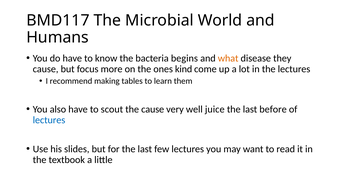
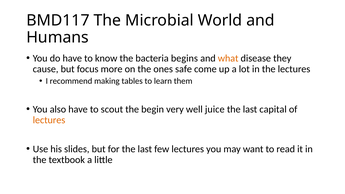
kind: kind -> safe
the cause: cause -> begin
before: before -> capital
lectures at (49, 120) colour: blue -> orange
